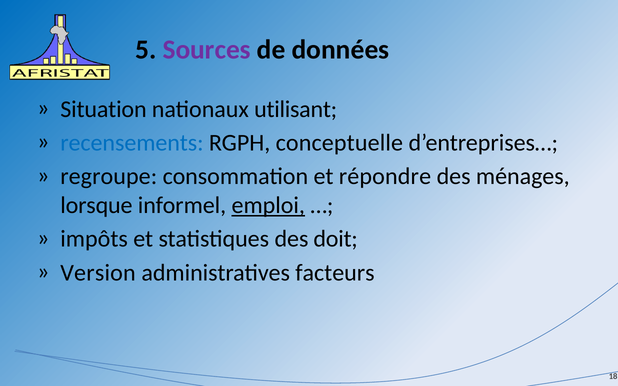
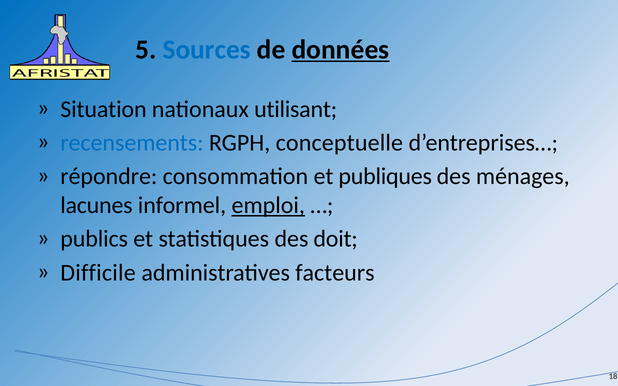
Sources colour: purple -> blue
données underline: none -> present
regroupe: regroupe -> répondre
répondre: répondre -> publiques
lorsque: lorsque -> lacunes
impôts: impôts -> publics
Version: Version -> Difficile
